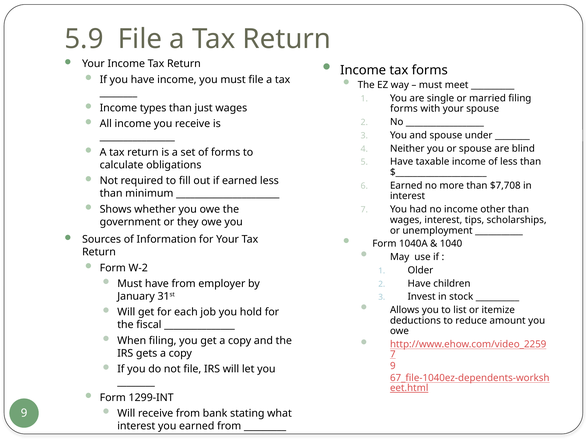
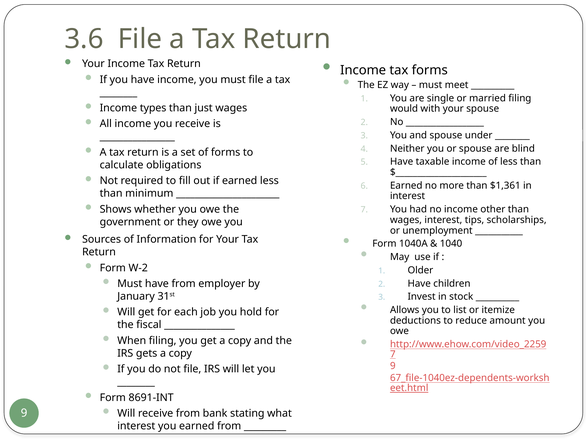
5.9: 5.9 -> 3.6
forms at (404, 109): forms -> would
$7,708: $7,708 -> $1,361
1299-INT: 1299-INT -> 8691-INT
